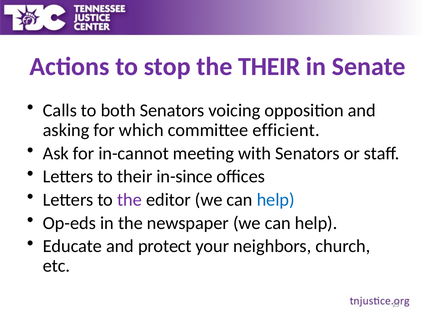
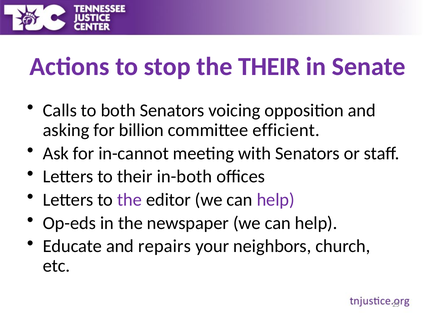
which: which -> billion
in-since: in-since -> in-both
help at (276, 200) colour: blue -> purple
protect: protect -> repairs
